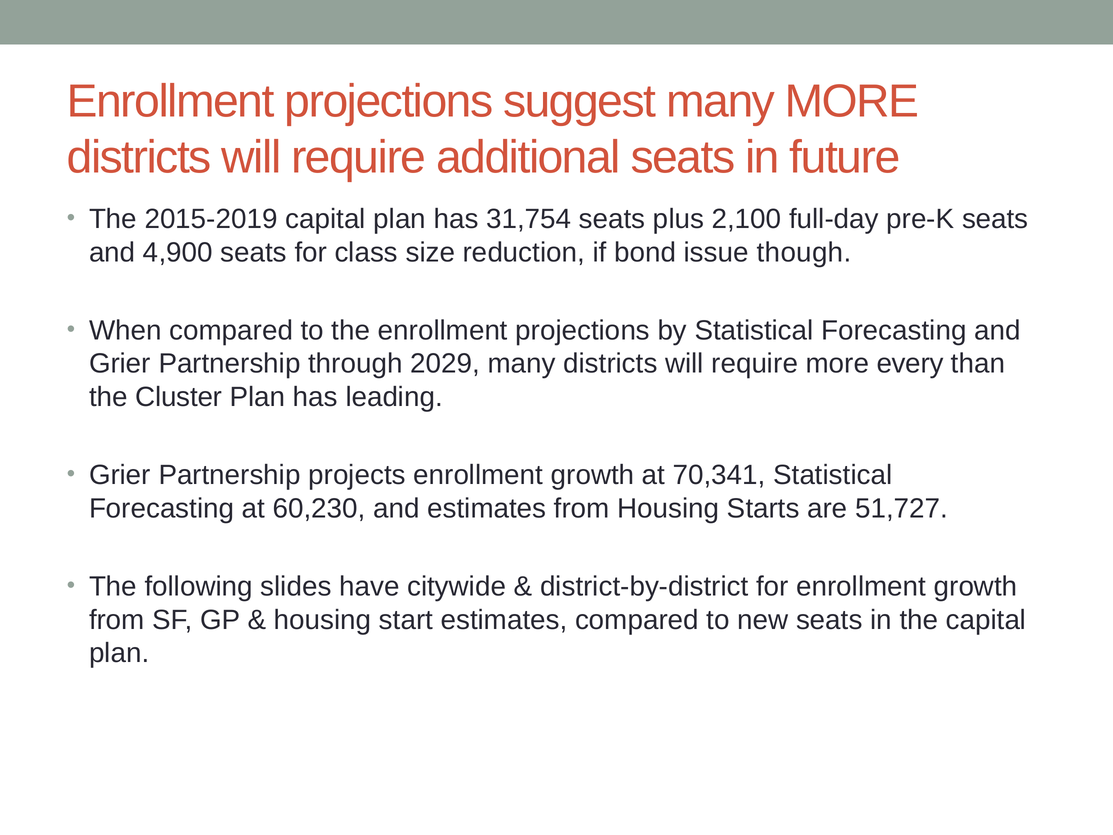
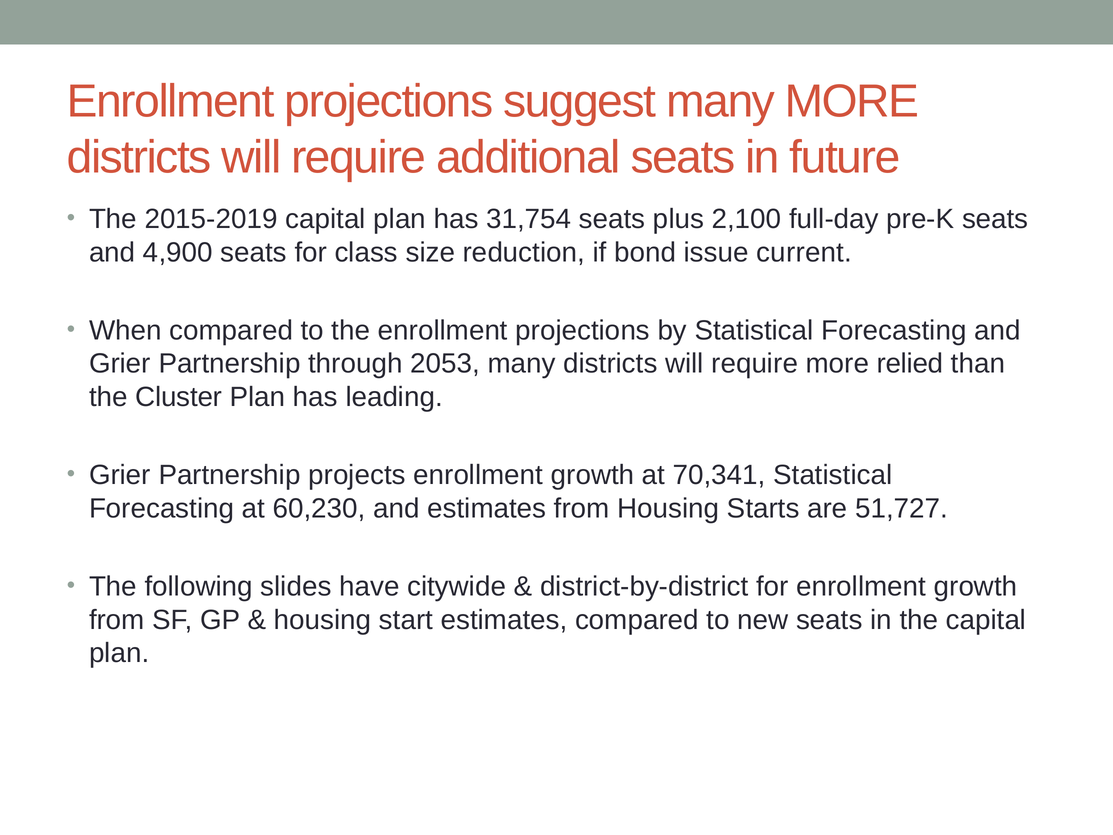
though: though -> current
2029: 2029 -> 2053
every: every -> relied
